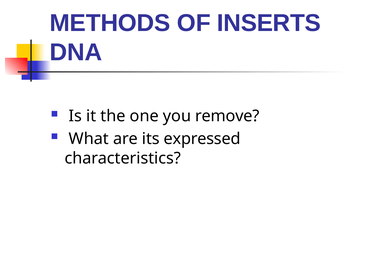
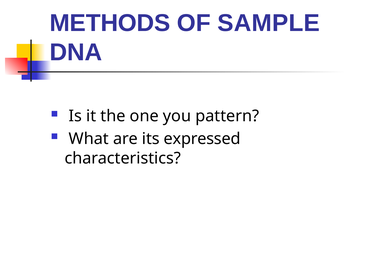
INSERTS: INSERTS -> SAMPLE
remove: remove -> pattern
